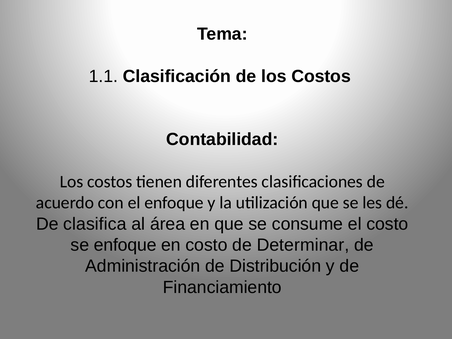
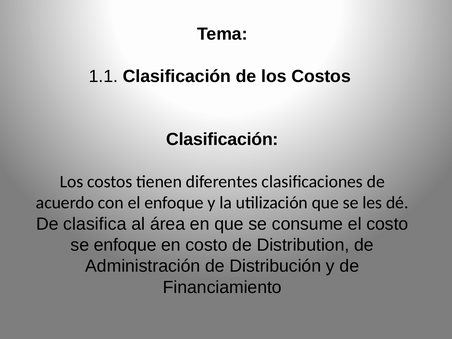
Contabilidad at (222, 140): Contabilidad -> Clasificación
Determinar: Determinar -> Distribution
